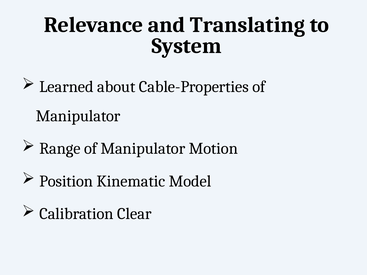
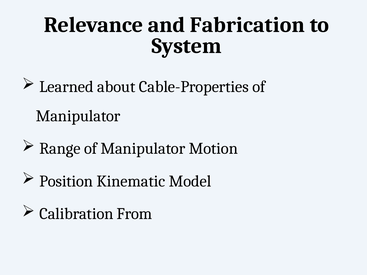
Translating: Translating -> Fabrication
Clear: Clear -> From
